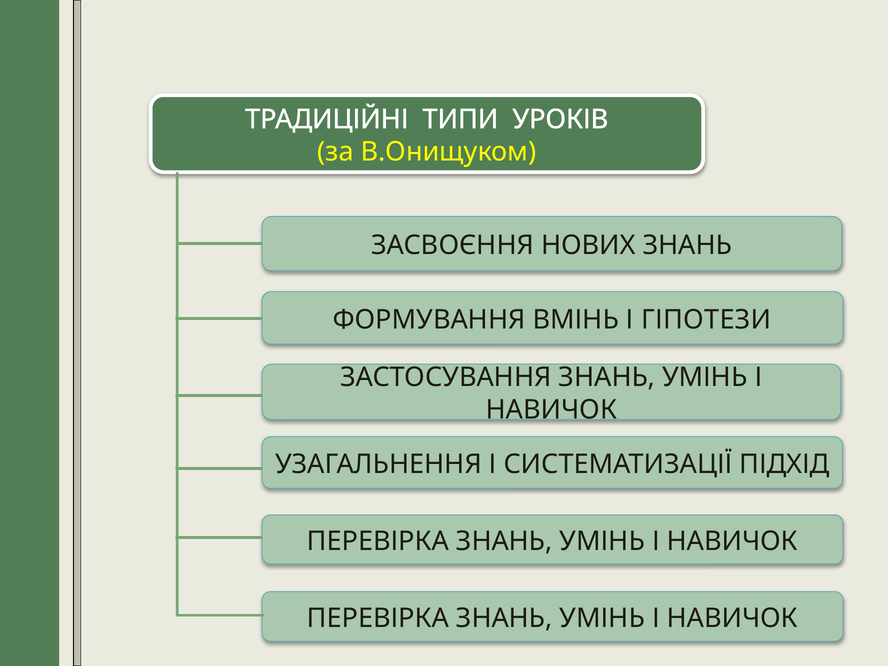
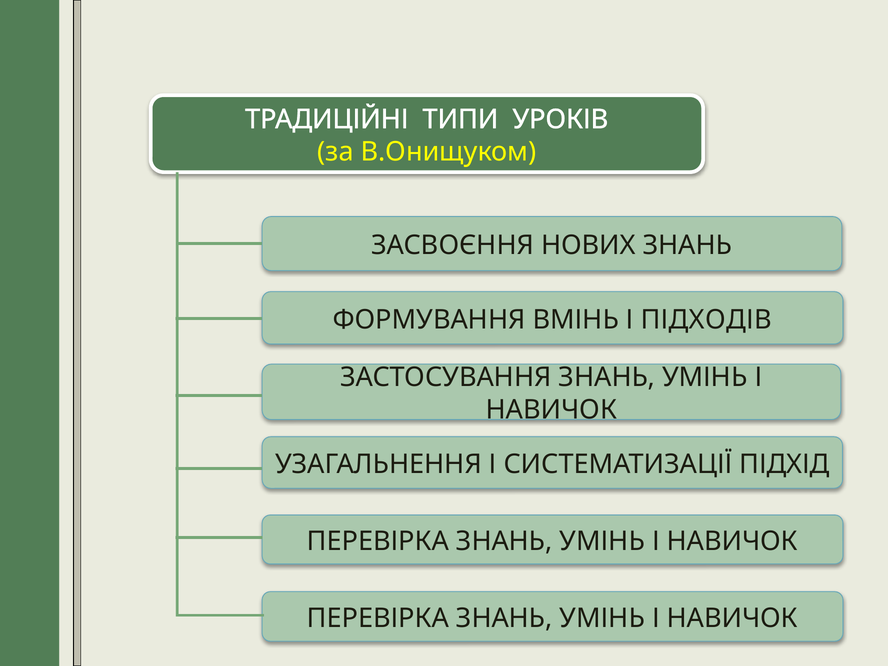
ГІПОТЕЗИ: ГІПОТЕЗИ -> ПІДХОДІВ
